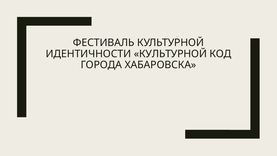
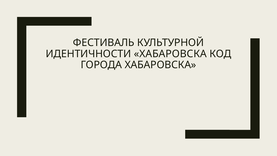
ИДЕНТИЧНОСТИ КУЛЬТУРНОЙ: КУЛЬТУРНОЙ -> ХАБАРОВСКА
